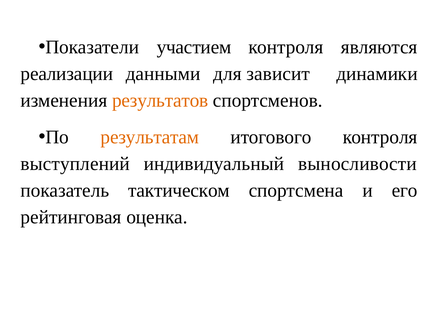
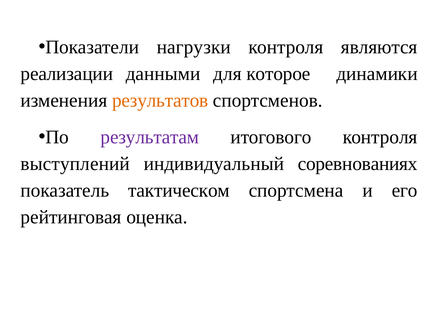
участием: участием -> нагрузки
зависит: зависит -> которое
результатам colour: orange -> purple
выносливости: выносливости -> соревнованиях
